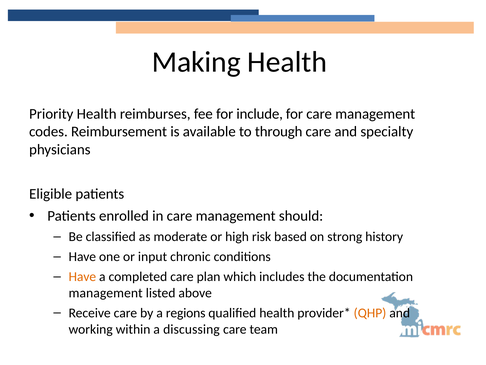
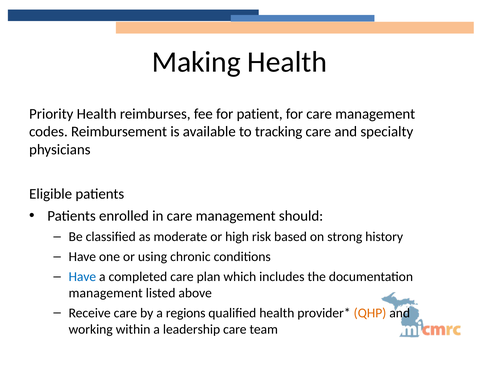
include: include -> patient
through: through -> tracking
input: input -> using
Have at (82, 276) colour: orange -> blue
discussing: discussing -> leadership
